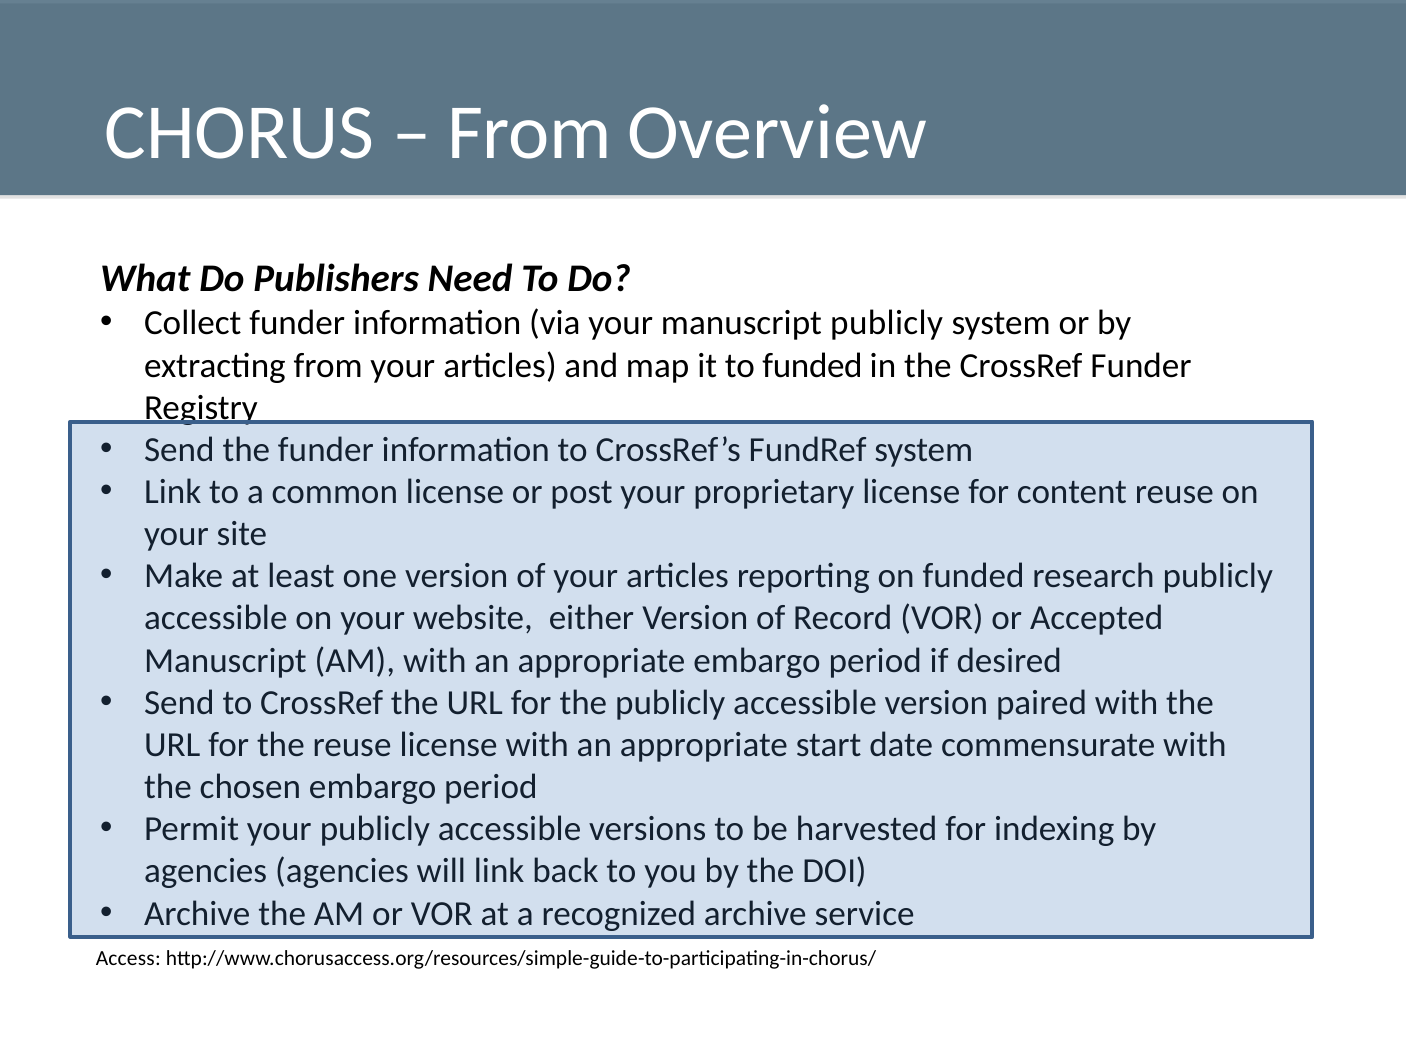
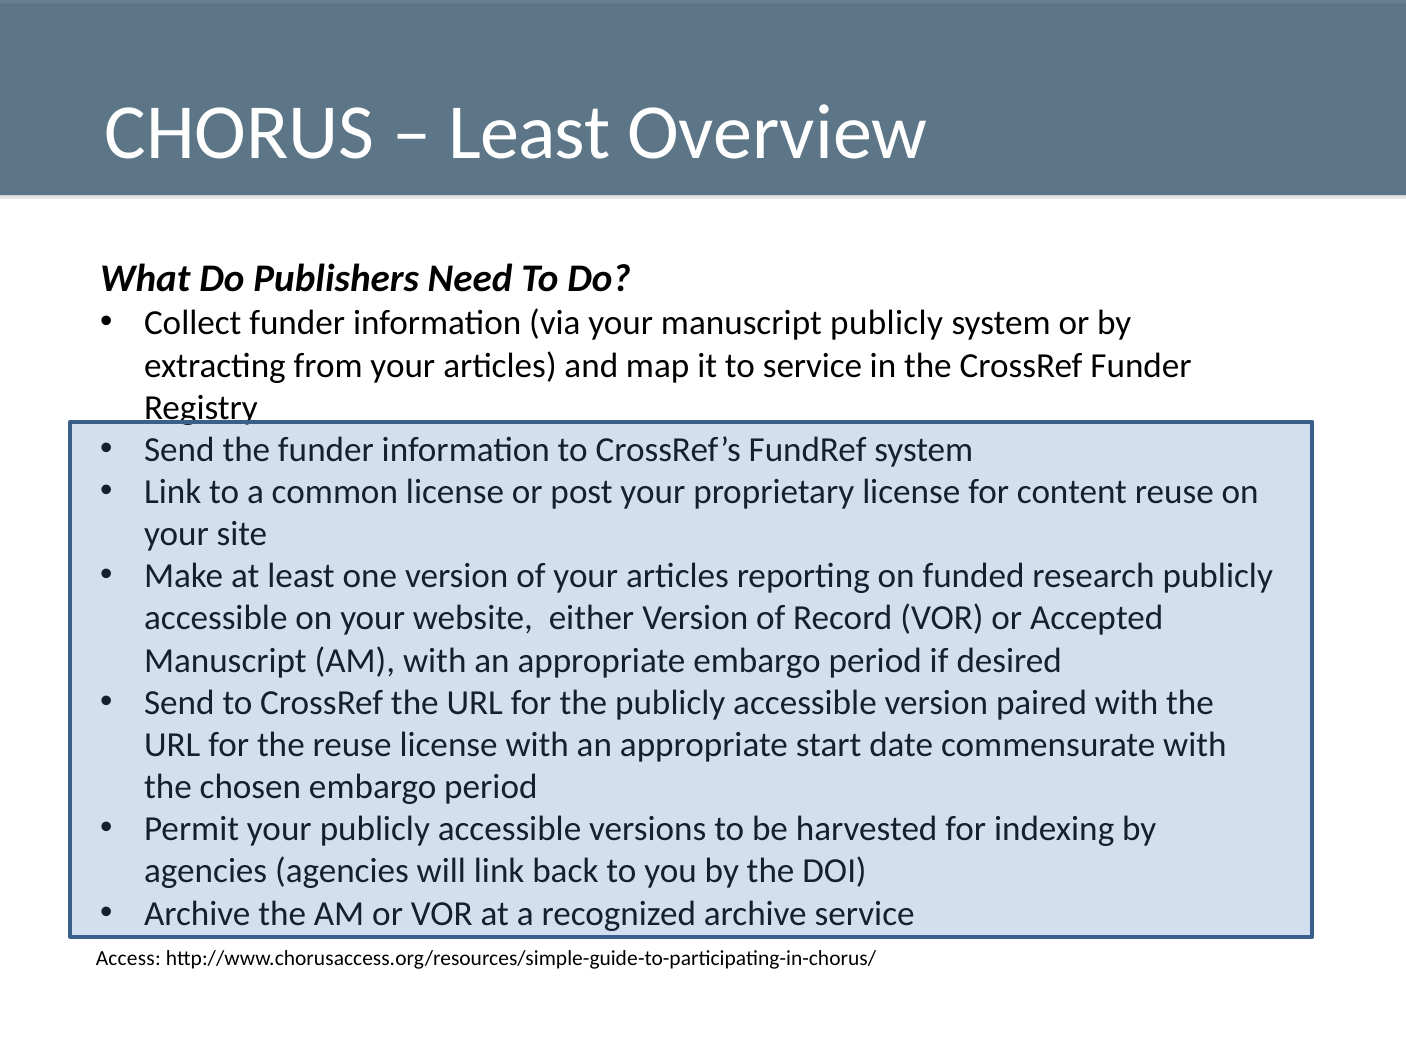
From at (529, 132): From -> Least
to funded: funded -> service
